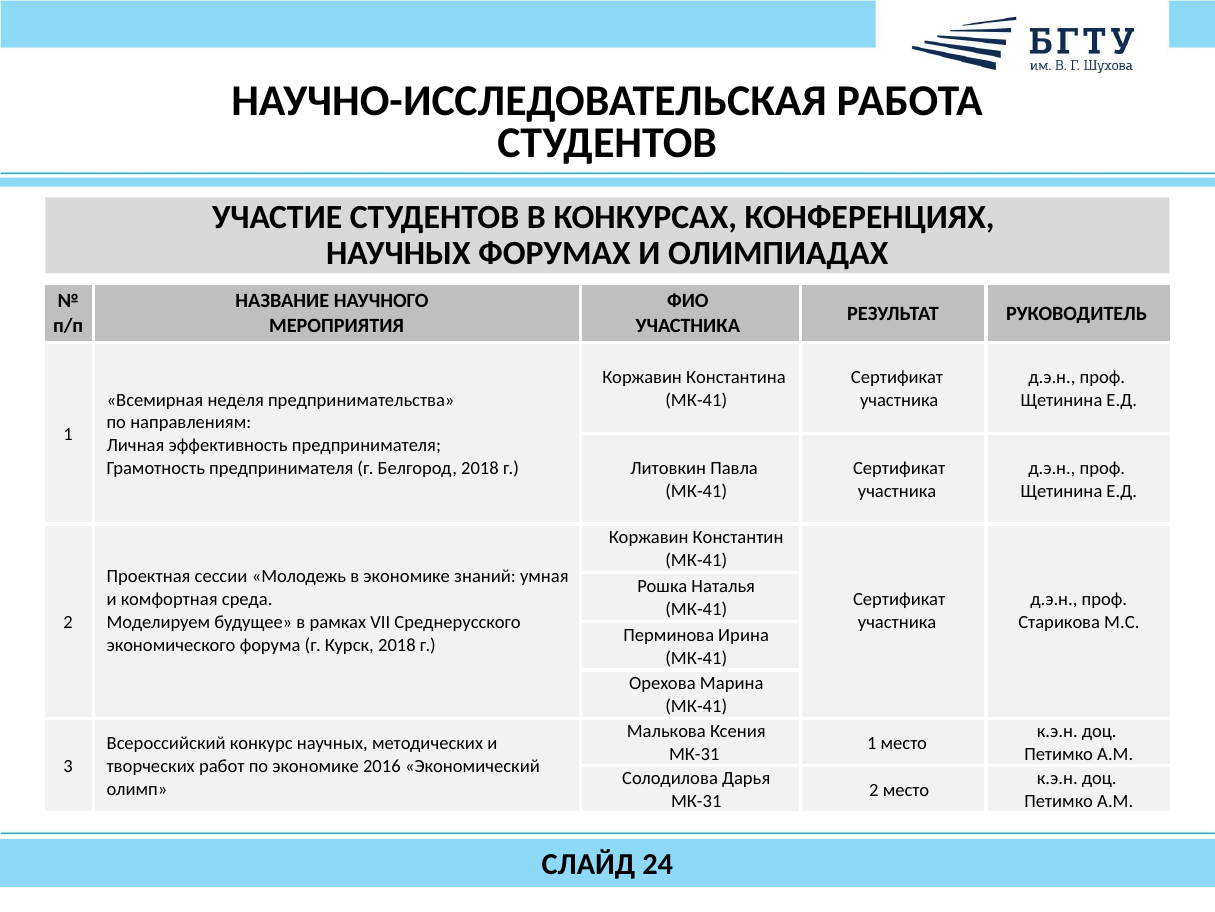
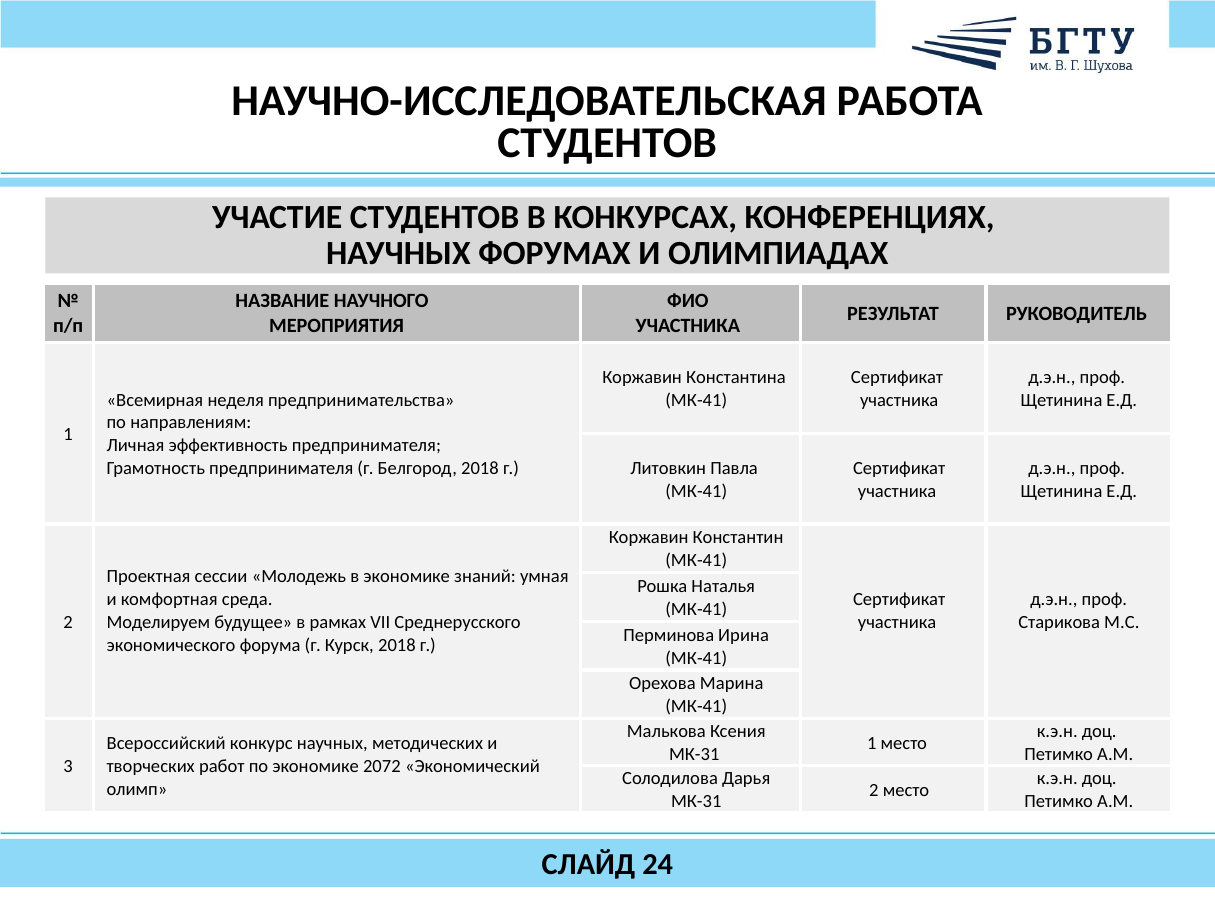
2016: 2016 -> 2072
